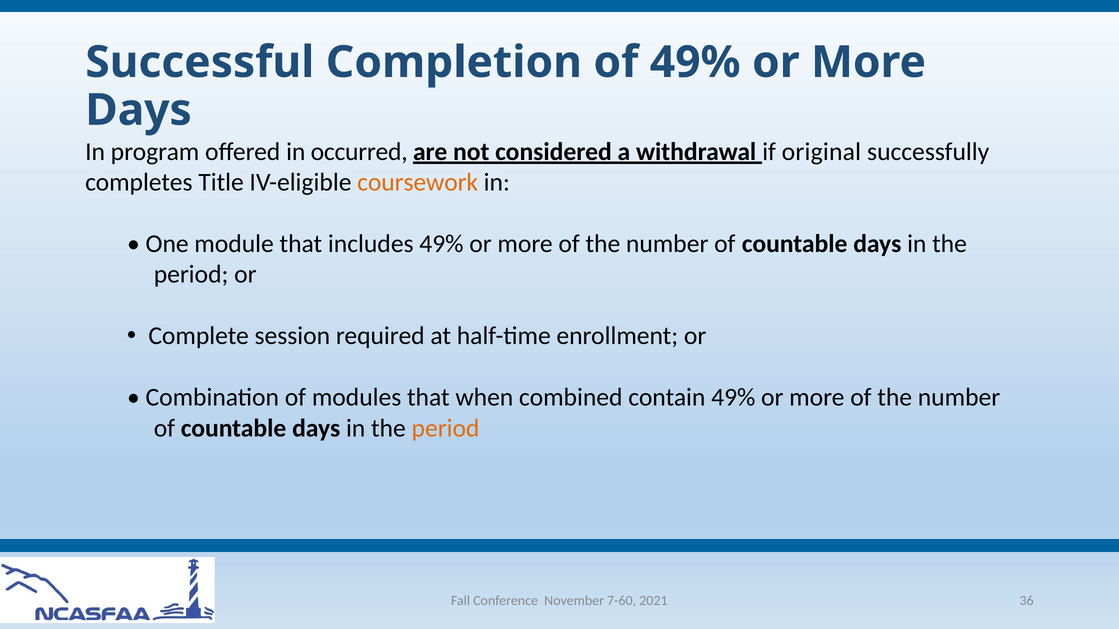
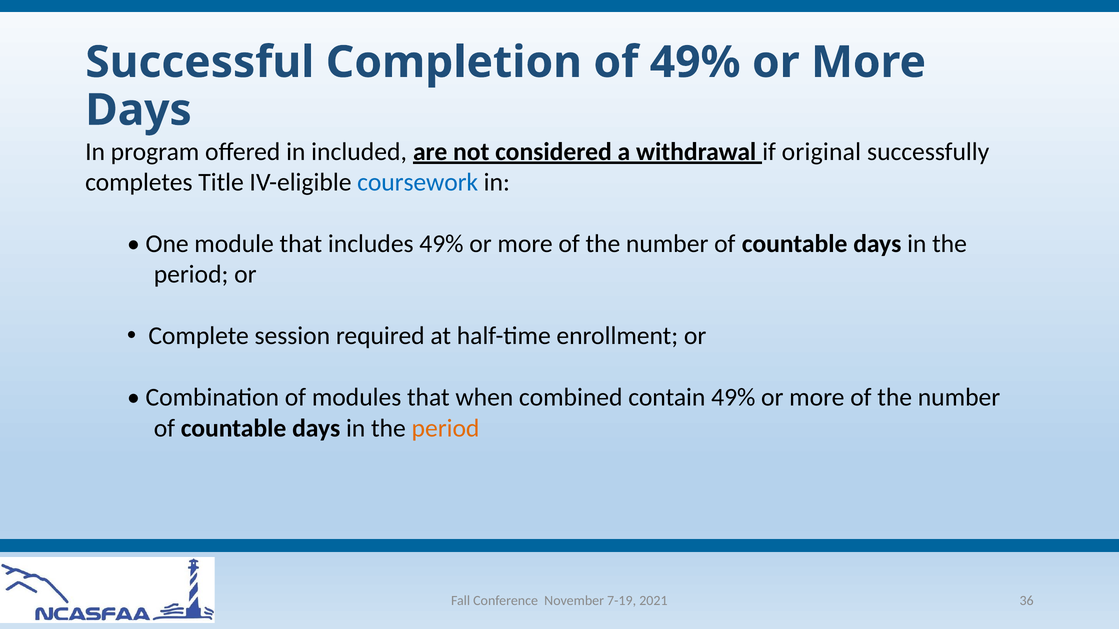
occurred: occurred -> included
coursework colour: orange -> blue
7-60: 7-60 -> 7-19
